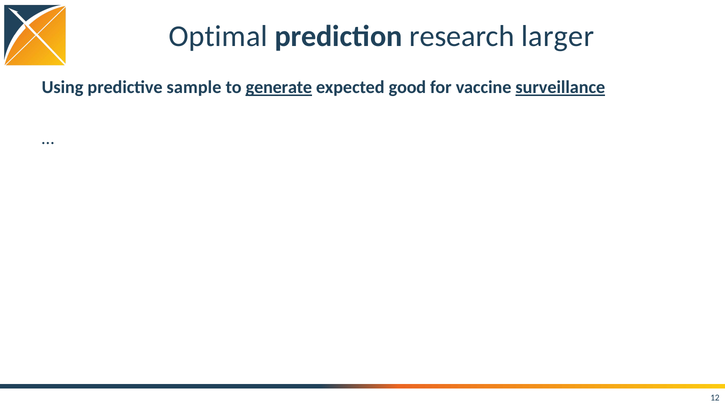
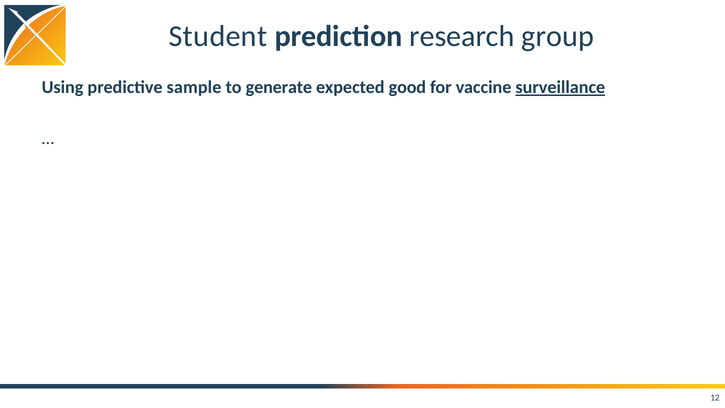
Optimal: Optimal -> Student
larger: larger -> group
generate underline: present -> none
